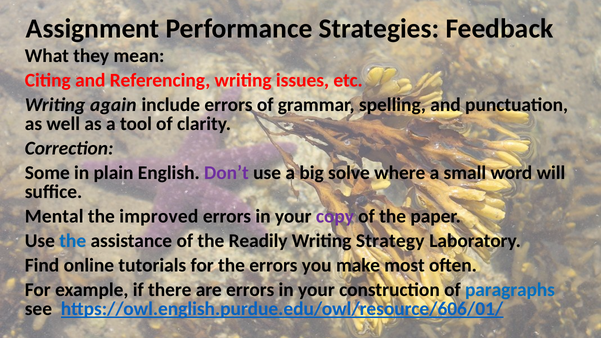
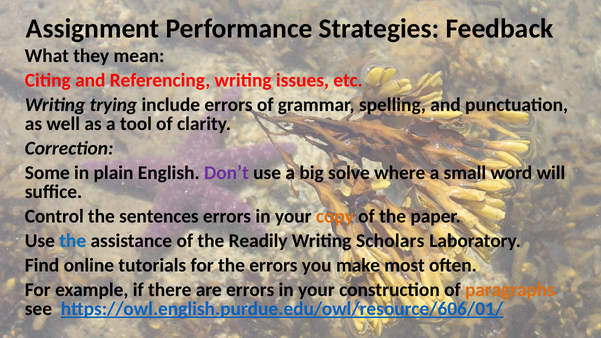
again: again -> trying
Mental: Mental -> Control
improved: improved -> sentences
copy colour: purple -> orange
Strategy: Strategy -> Scholars
paragraphs colour: blue -> orange
